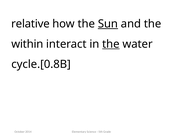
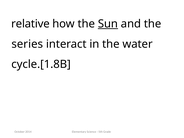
within: within -> series
the at (111, 44) underline: present -> none
cycle.[0.8B: cycle.[0.8B -> cycle.[1.8B
